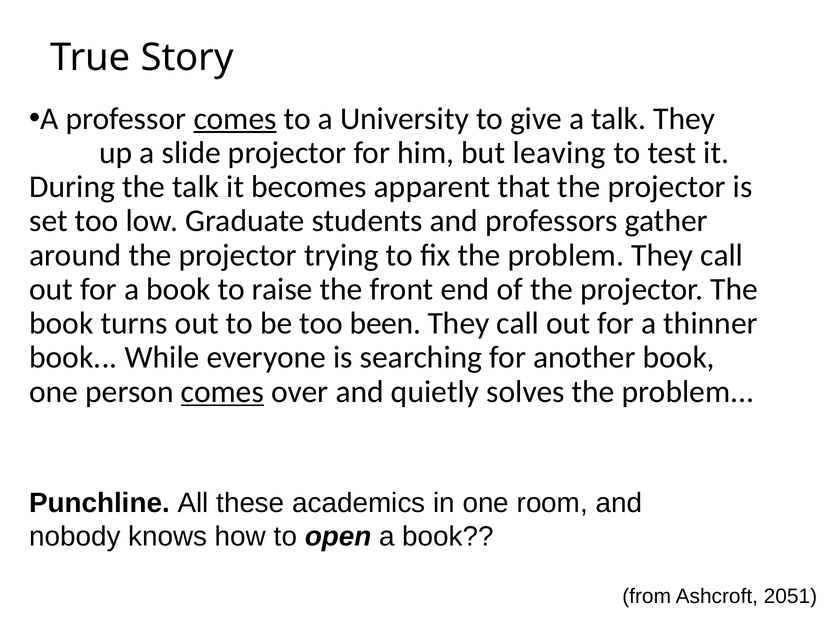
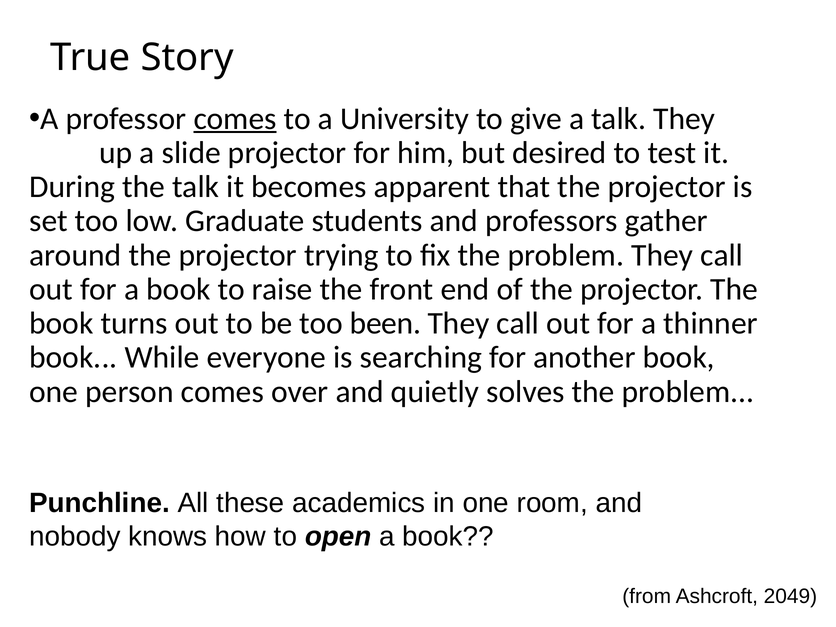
leaving: leaving -> desired
comes at (222, 392) underline: present -> none
2051: 2051 -> 2049
